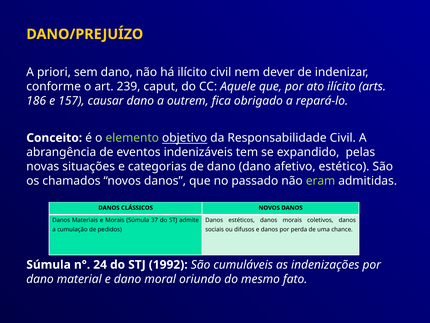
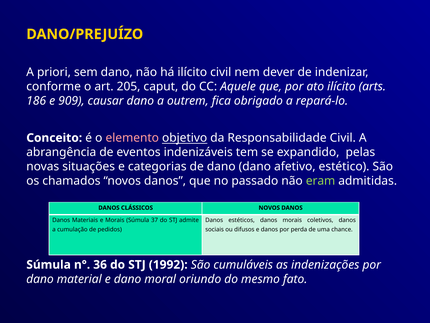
239: 239 -> 205
157: 157 -> 909
elemento colour: light green -> pink
24: 24 -> 36
